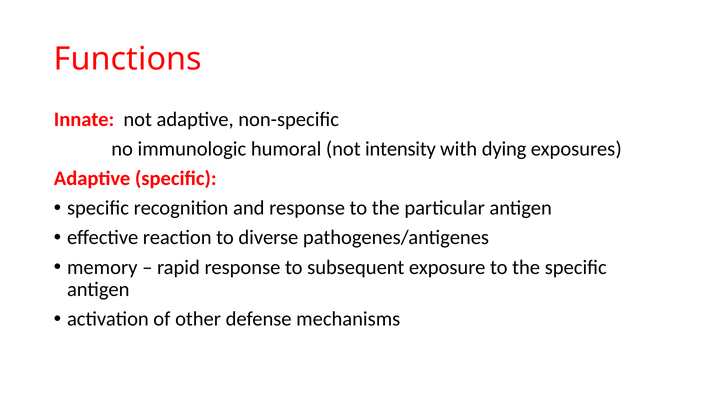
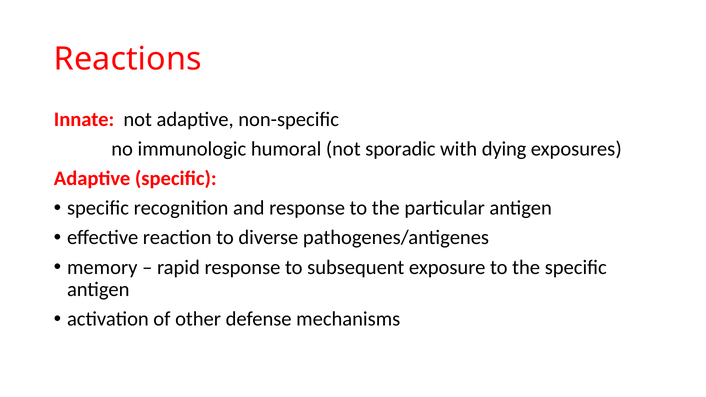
Functions: Functions -> Reactions
intensity: intensity -> sporadic
